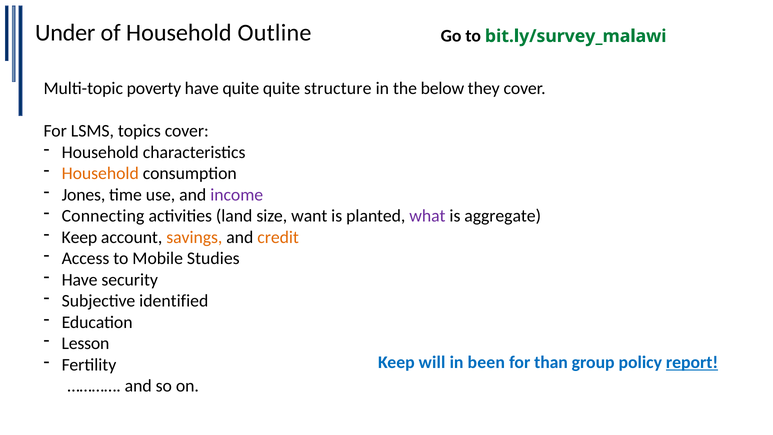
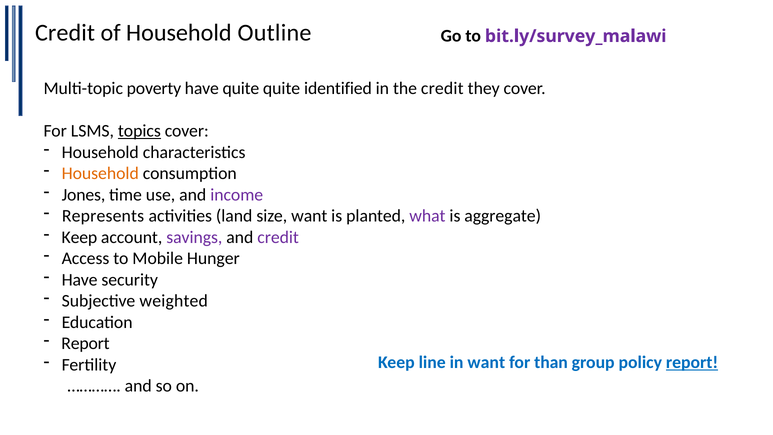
Under at (65, 33): Under -> Credit
bit.ly/survey_malawi colour: green -> purple
structure: structure -> identified
the below: below -> credit
topics underline: none -> present
Connecting: Connecting -> Represents
savings colour: orange -> purple
credit at (278, 237) colour: orange -> purple
Studies: Studies -> Hunger
identified: identified -> weighted
Lesson at (85, 343): Lesson -> Report
will: will -> line
in been: been -> want
